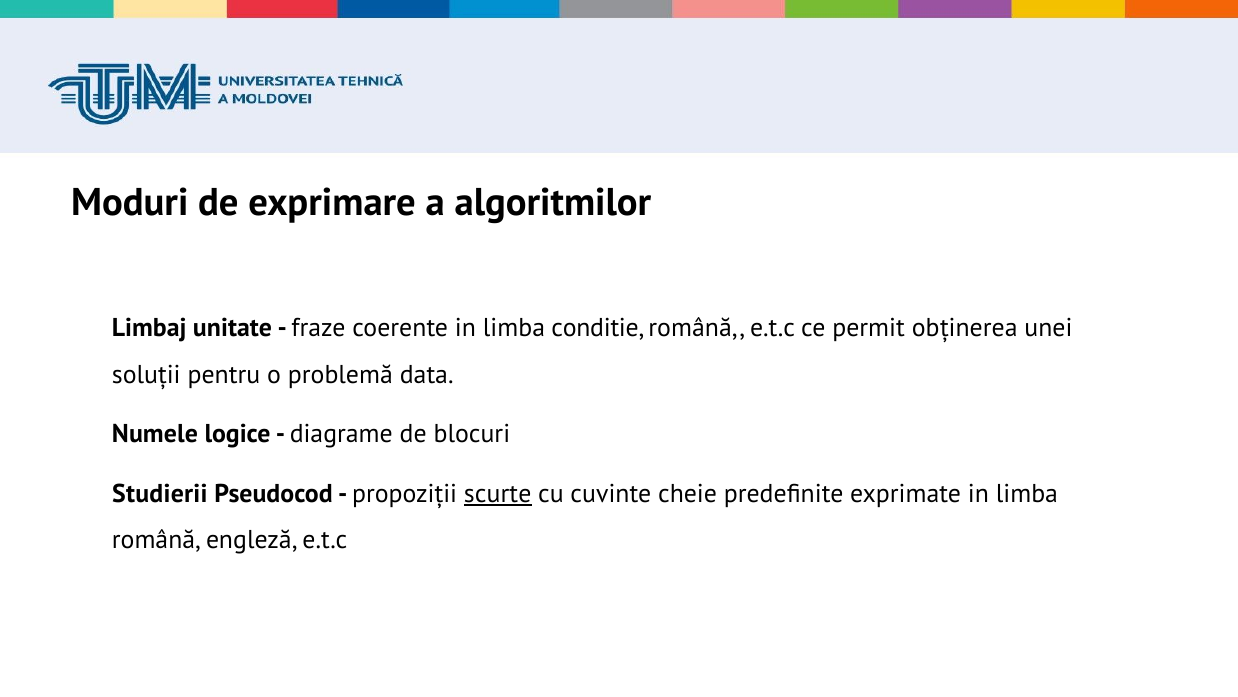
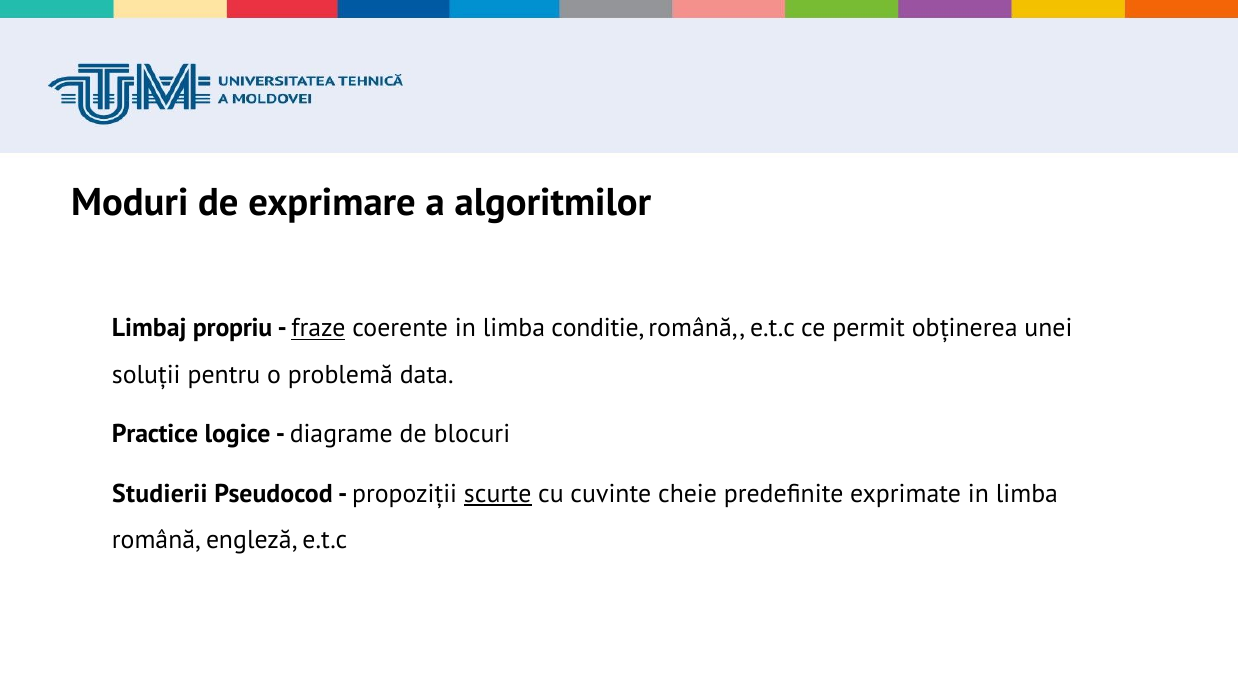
unitate: unitate -> propriu
fraze underline: none -> present
Numele: Numele -> Practice
